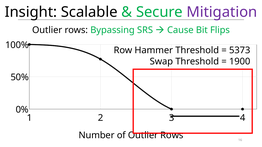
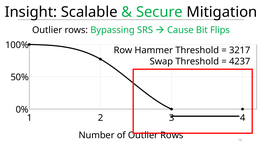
Mitigation colour: purple -> black
5373: 5373 -> 3217
1900: 1900 -> 4237
